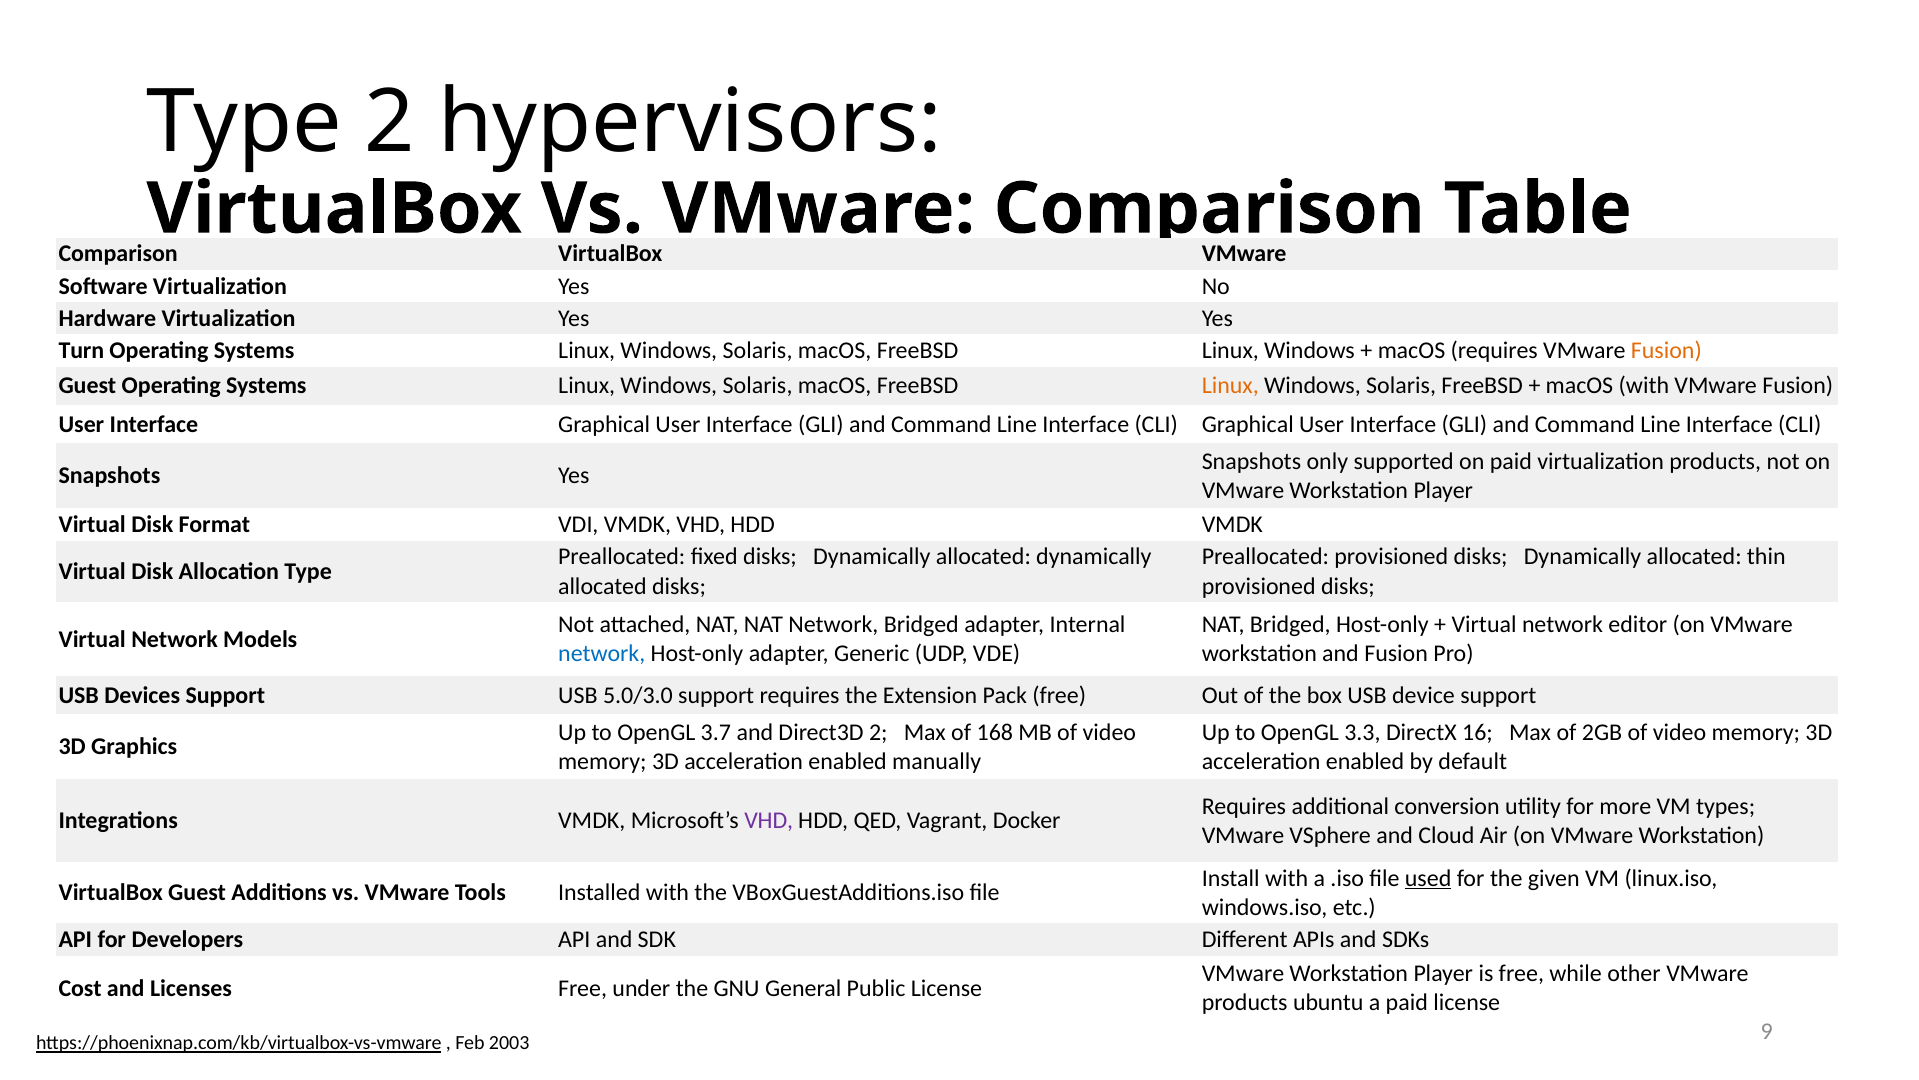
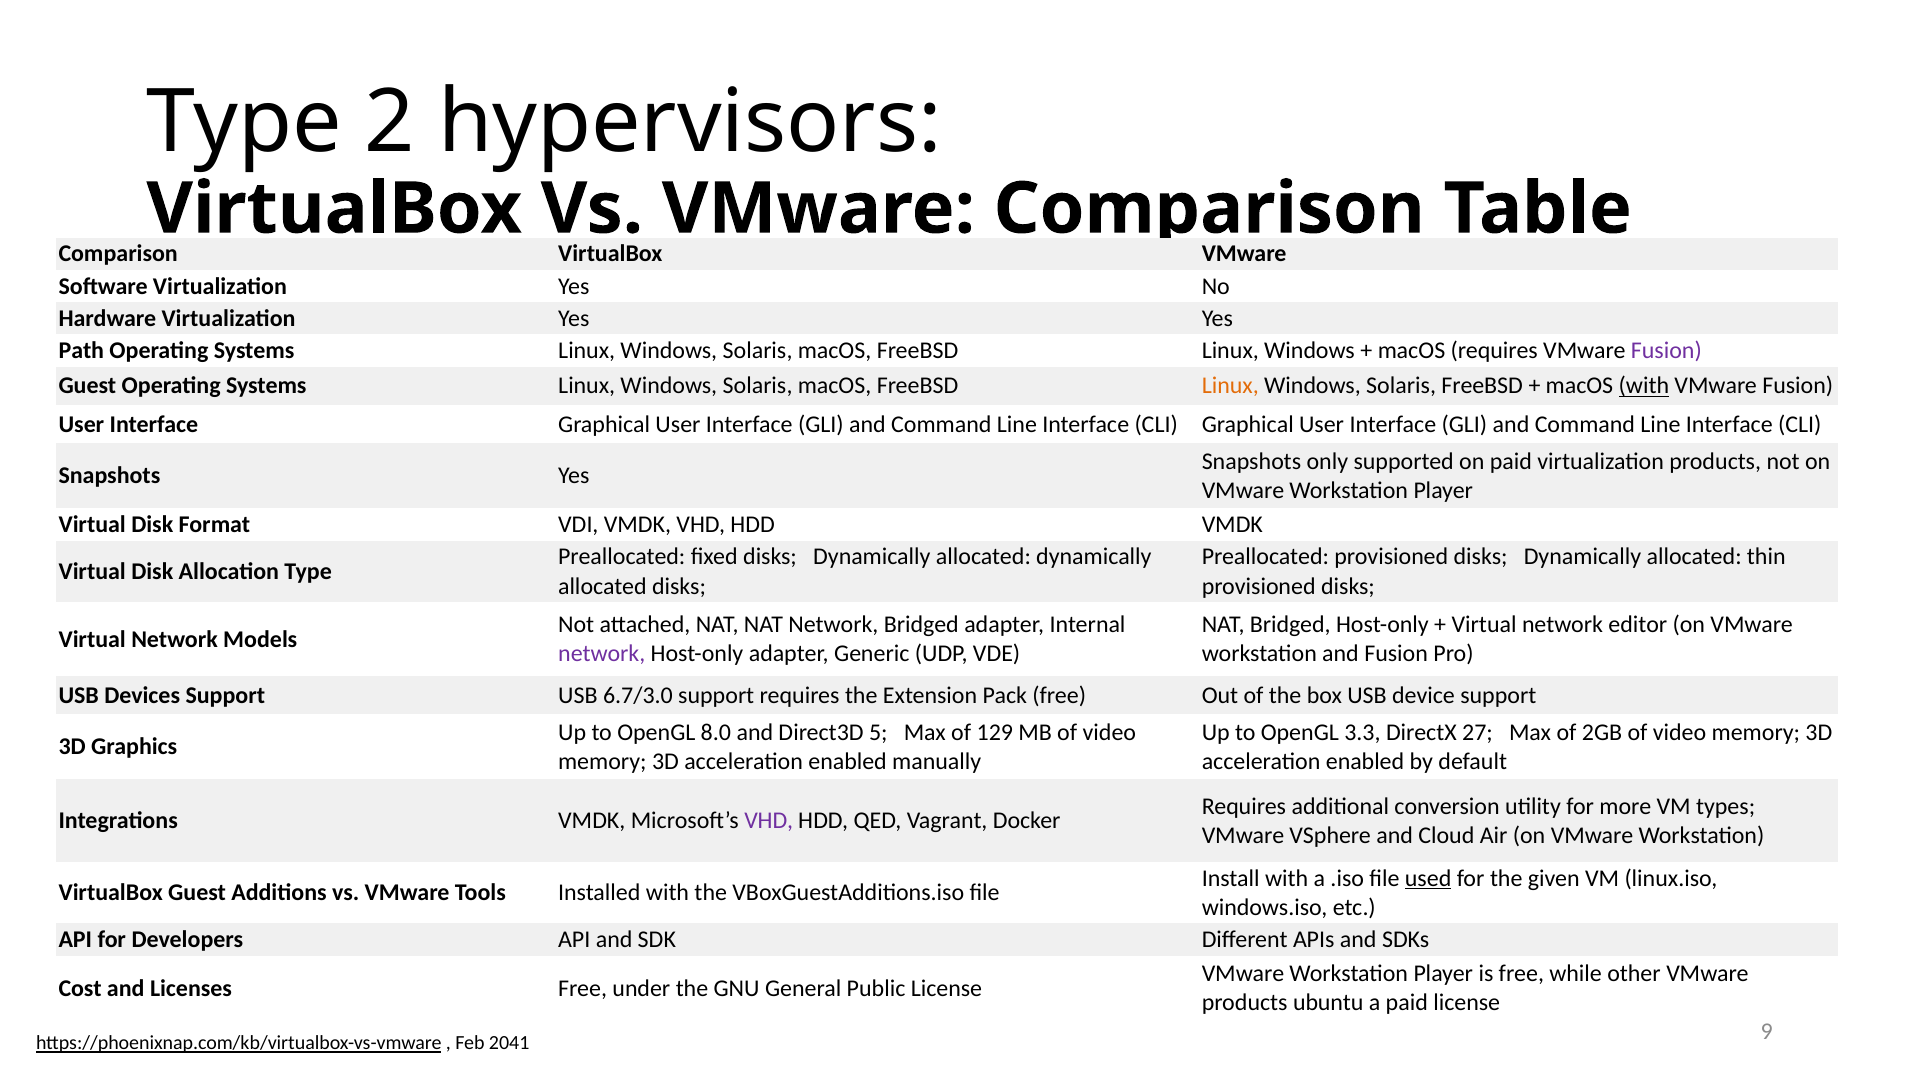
Turn: Turn -> Path
Fusion at (1666, 350) colour: orange -> purple
with at (1644, 386) underline: none -> present
network at (602, 654) colour: blue -> purple
5.0/3.0: 5.0/3.0 -> 6.7/3.0
3.7: 3.7 -> 8.0
Direct3D 2: 2 -> 5
168: 168 -> 129
16: 16 -> 27
2003: 2003 -> 2041
